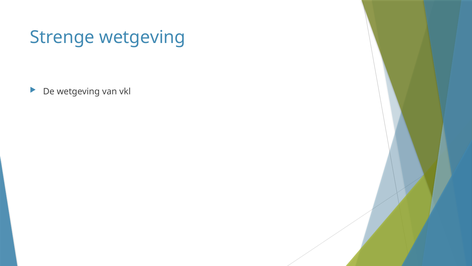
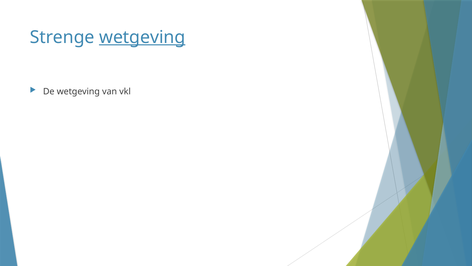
wetgeving at (142, 37) underline: none -> present
